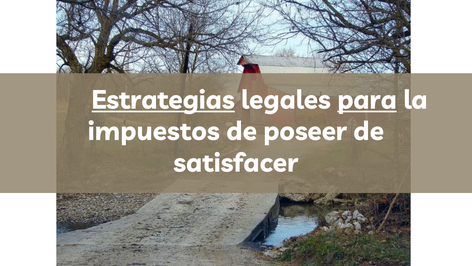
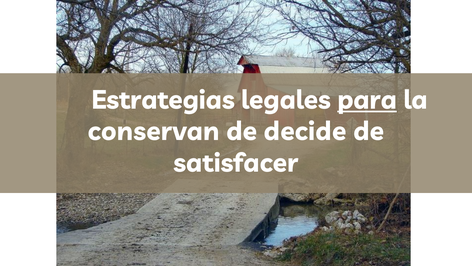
Estrategias underline: present -> none
impuestos: impuestos -> conservan
poseer: poseer -> decide
